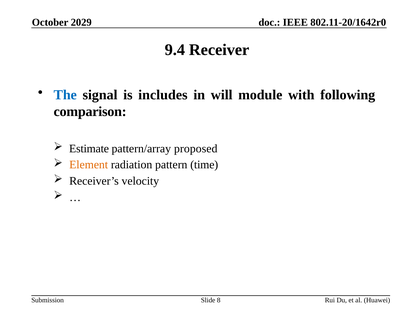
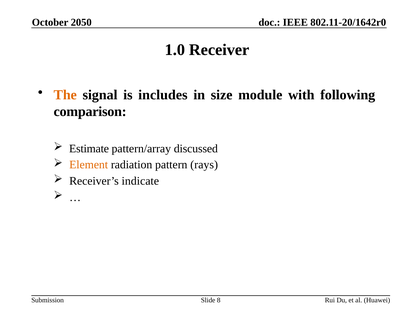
2029: 2029 -> 2050
9.4: 9.4 -> 1.0
The colour: blue -> orange
will: will -> size
proposed: proposed -> discussed
time: time -> rays
velocity: velocity -> indicate
